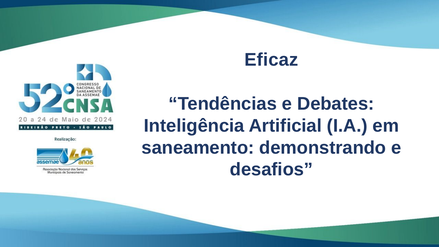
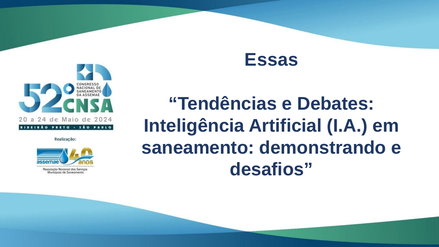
Eficaz: Eficaz -> Essas
